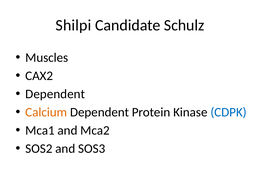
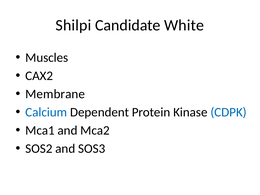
Schulz: Schulz -> White
Dependent at (55, 94): Dependent -> Membrane
Calcium colour: orange -> blue
